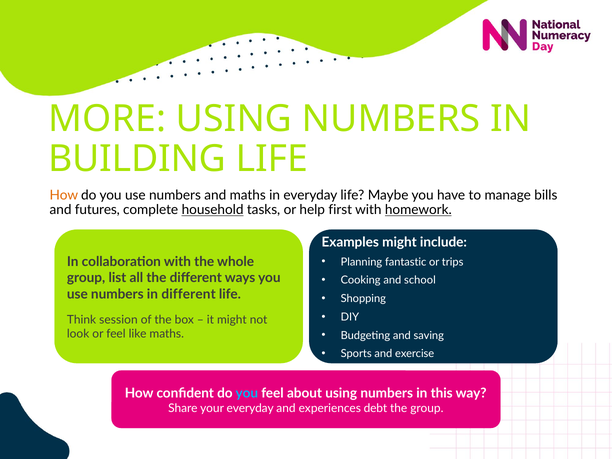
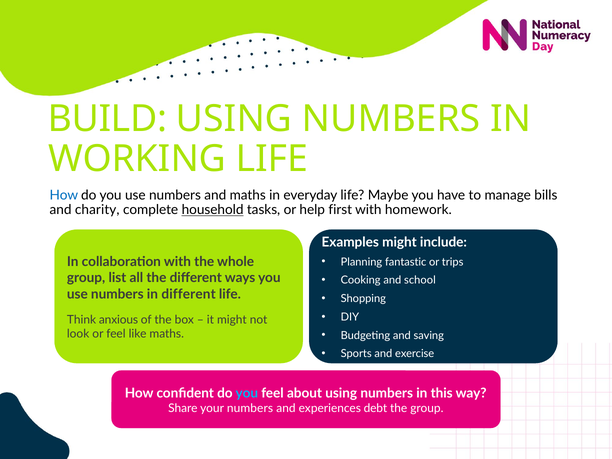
MORE: MORE -> BUILD
BUILDING: BUILDING -> WORKING
How at (64, 195) colour: orange -> blue
futures: futures -> charity
homework underline: present -> none
session: session -> anxious
your everyday: everyday -> numbers
